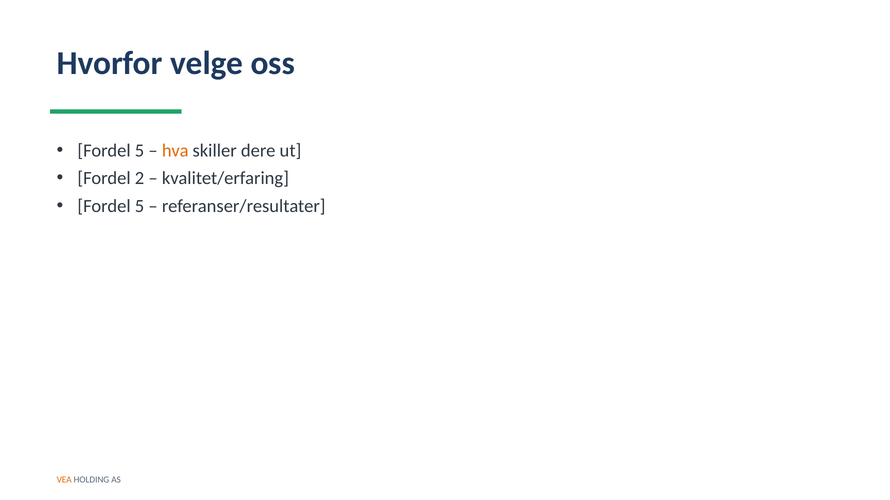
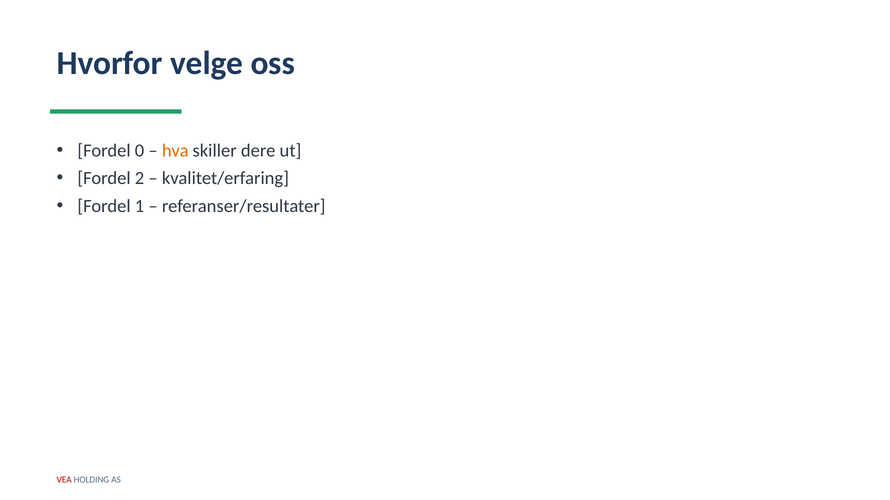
5 at (140, 151): 5 -> 0
5 at (140, 206): 5 -> 1
VEA colour: orange -> red
